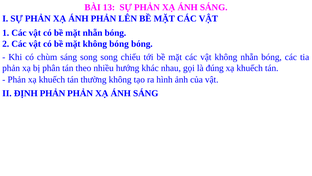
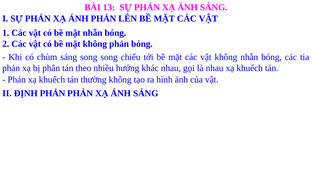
không bóng: bóng -> phản
là đúng: đúng -> nhau
